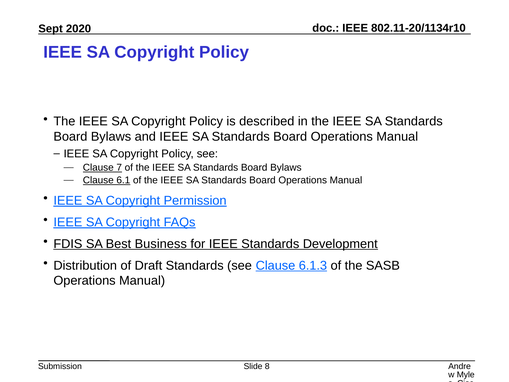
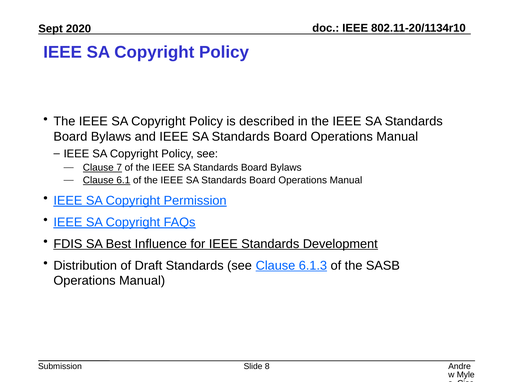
Business: Business -> Influence
